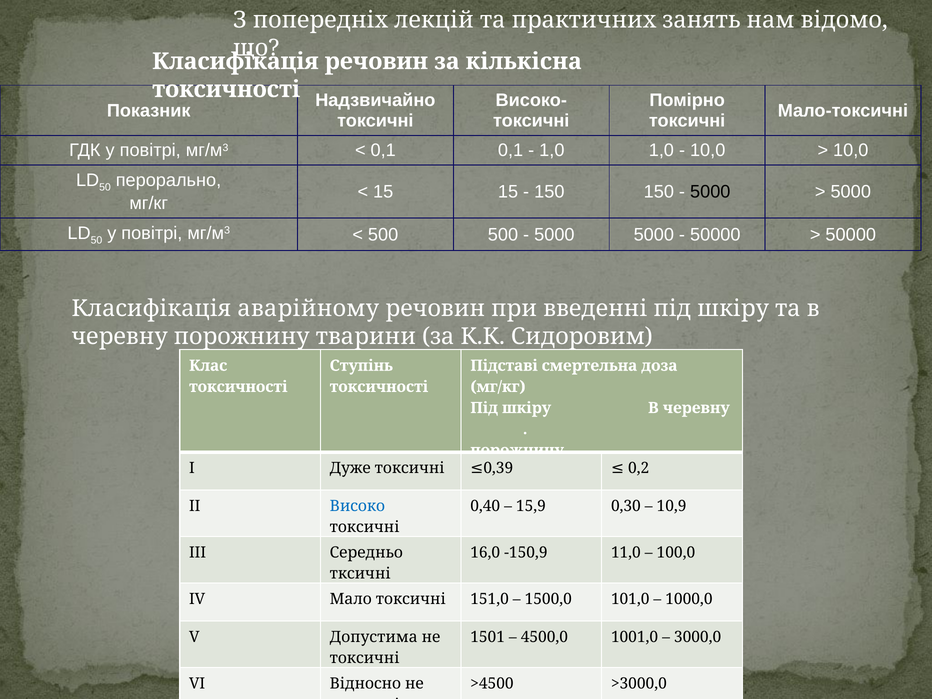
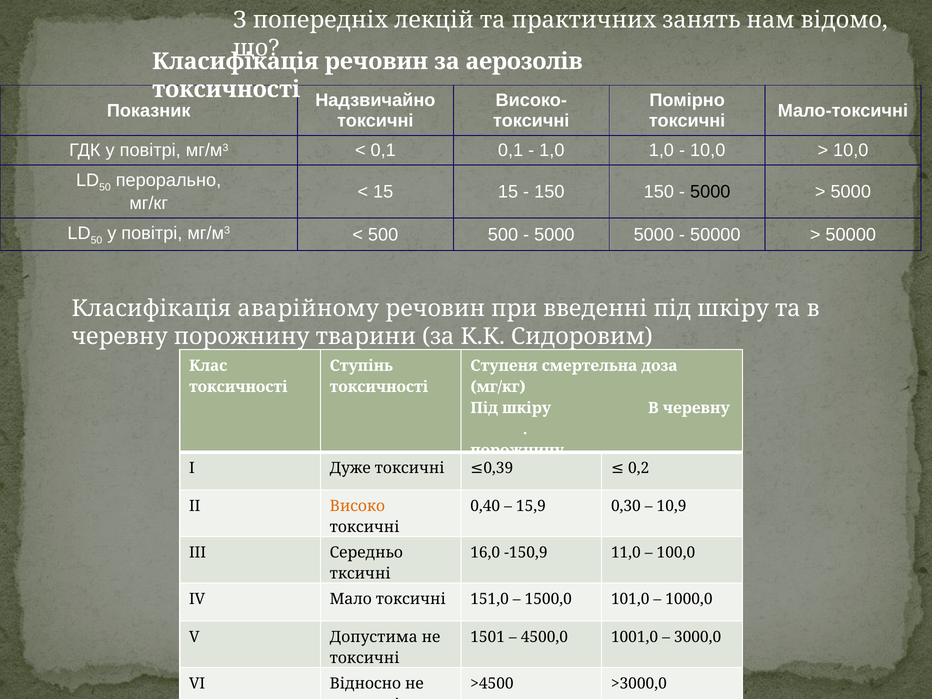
кількісна: кількісна -> аерозолів
Підставі: Підставі -> Ступеня
Високо colour: blue -> orange
